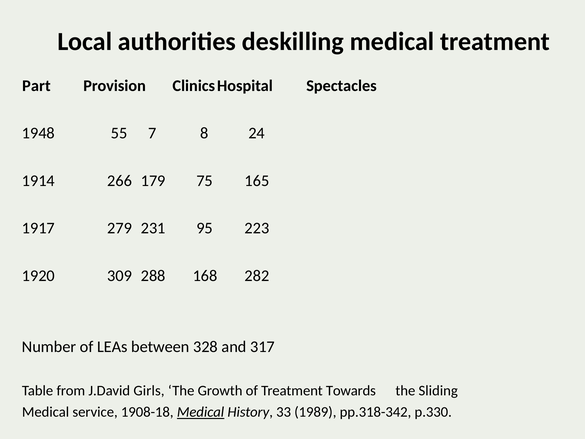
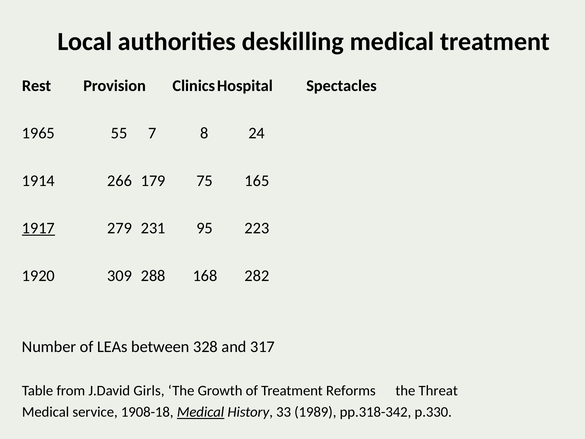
Part: Part -> Rest
1948: 1948 -> 1965
1917 underline: none -> present
Towards: Towards -> Reforms
Sliding: Sliding -> Threat
